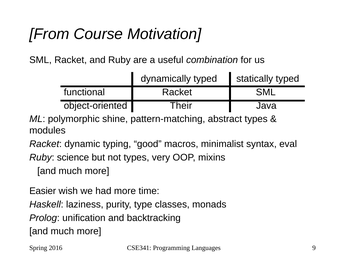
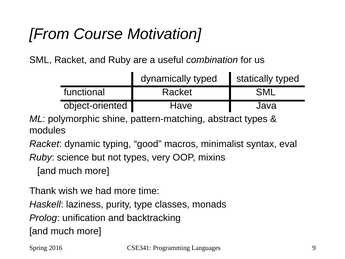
Their: Their -> Have
Easier: Easier -> Thank
